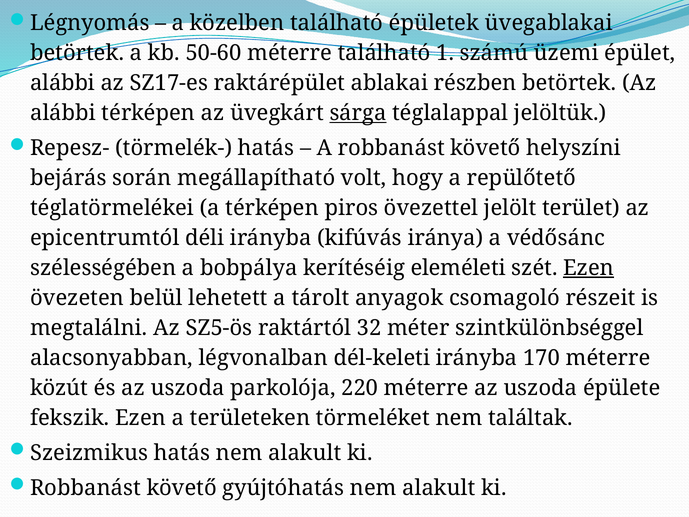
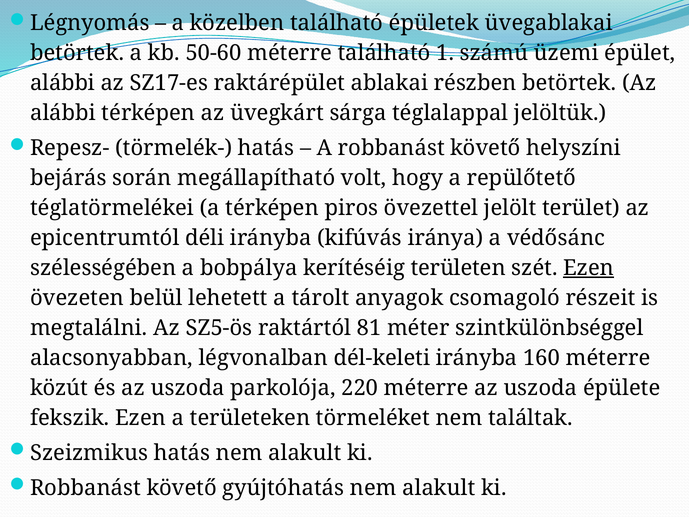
sárga underline: present -> none
eleméleti: eleméleti -> területen
32: 32 -> 81
170: 170 -> 160
